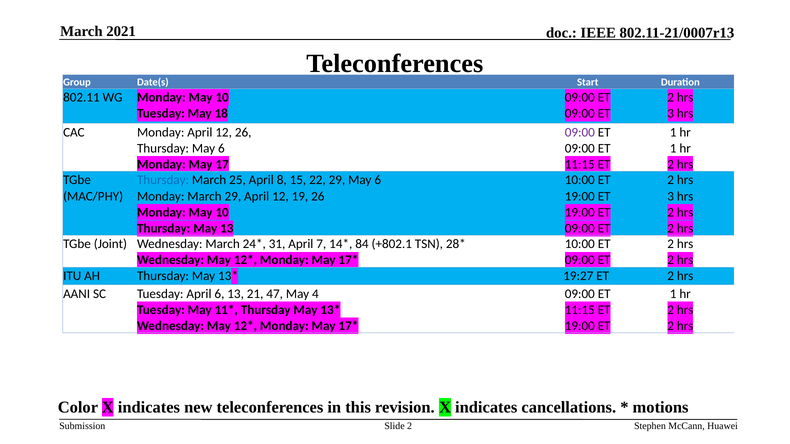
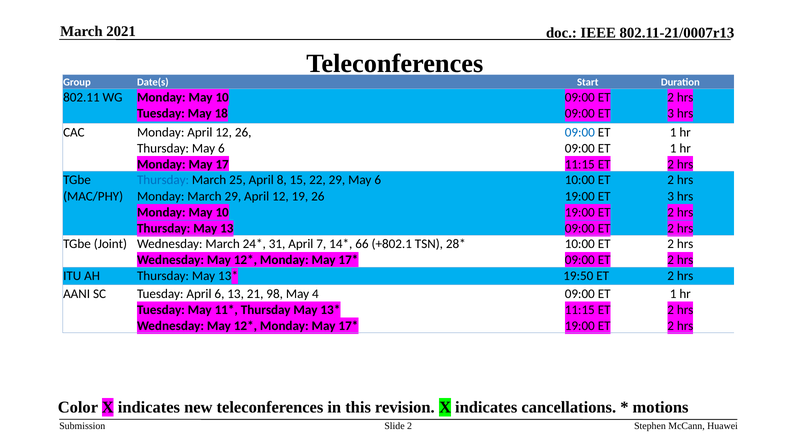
09:00 at (580, 132) colour: purple -> blue
84: 84 -> 66
19:27: 19:27 -> 19:50
47: 47 -> 98
